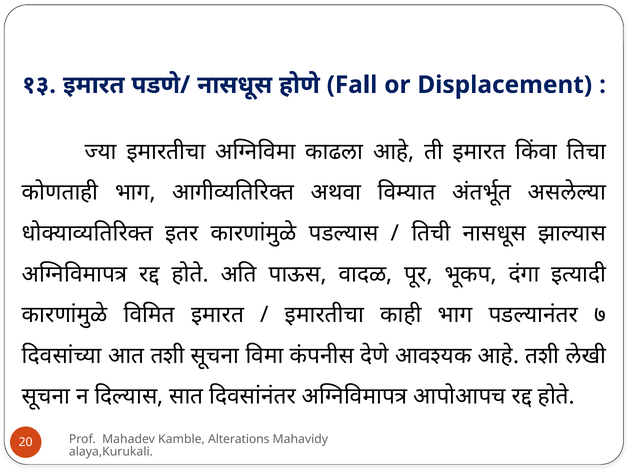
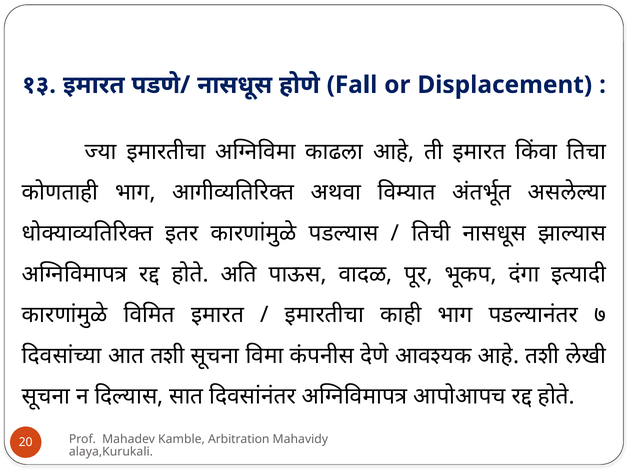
Alterations: Alterations -> Arbitration
